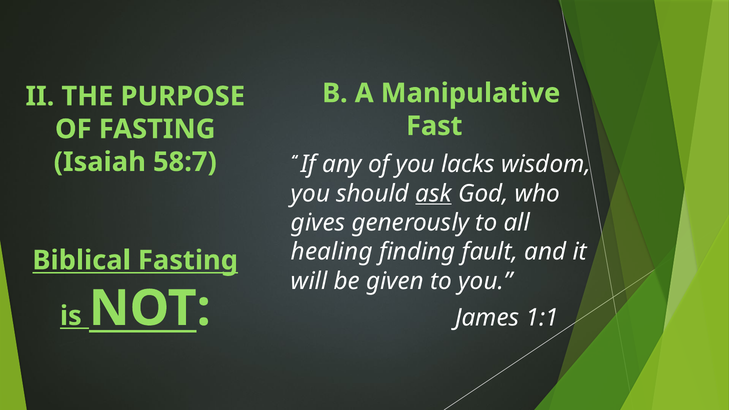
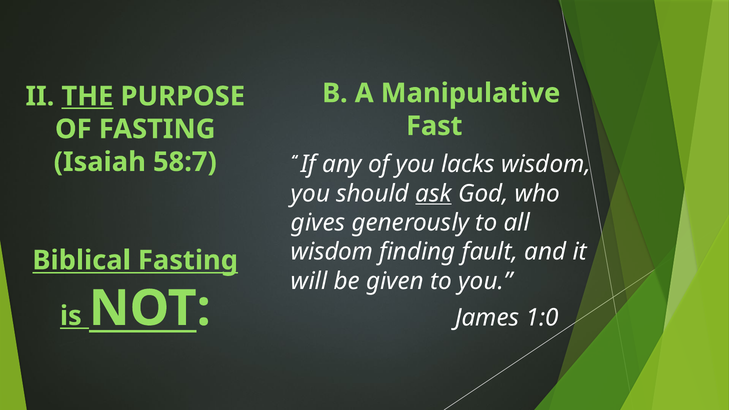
THE underline: none -> present
healing at (332, 252): healing -> wisdom
1:1: 1:1 -> 1:0
